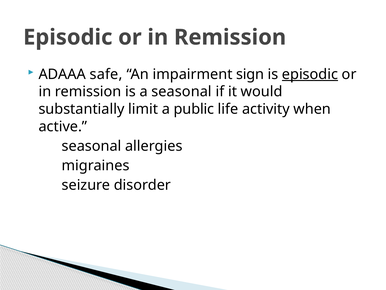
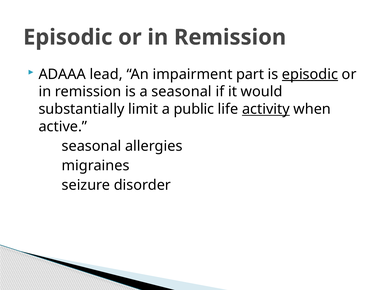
safe: safe -> lead
sign: sign -> part
activity underline: none -> present
